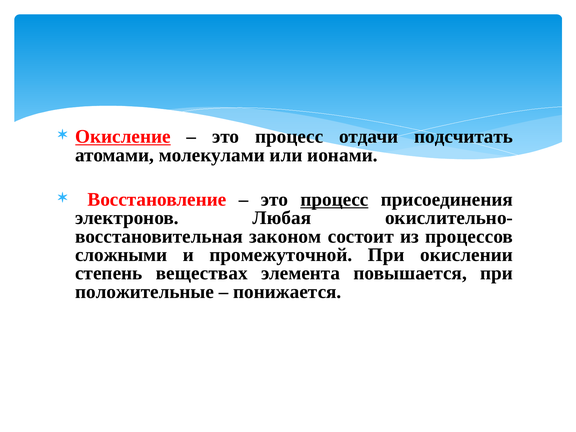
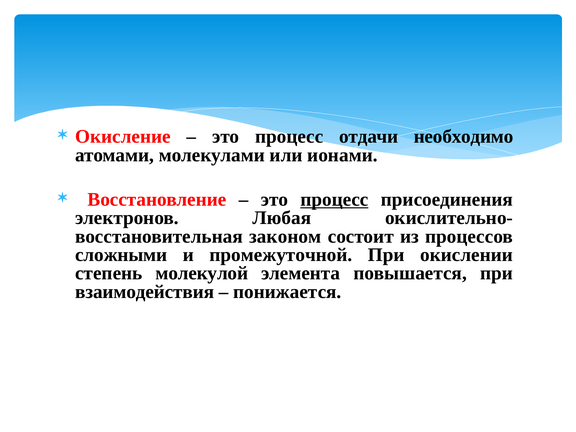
Окисление underline: present -> none
подсчитать: подсчитать -> необходимо
веществах: веществах -> молекулой
положительные: положительные -> взаимодействия
